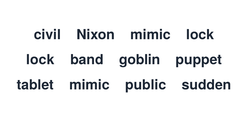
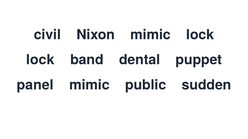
goblin: goblin -> dental
tablet: tablet -> panel
